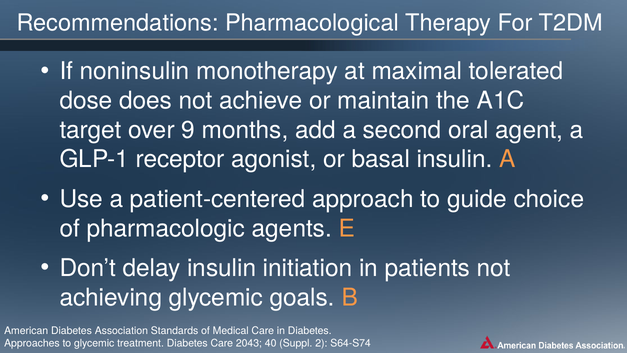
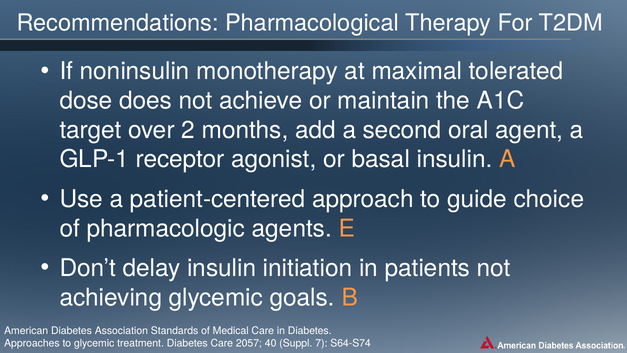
9: 9 -> 2
2043: 2043 -> 2057
2: 2 -> 7
